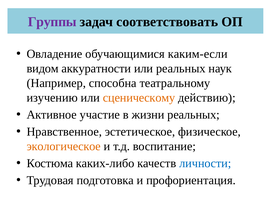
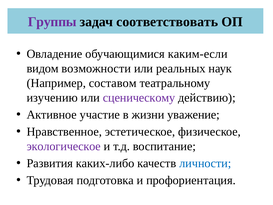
аккуратности: аккуратности -> возможности
способна: способна -> составом
сценическому colour: orange -> purple
жизни реальных: реальных -> уважение
экологическое colour: orange -> purple
Костюма: Костюма -> Развития
